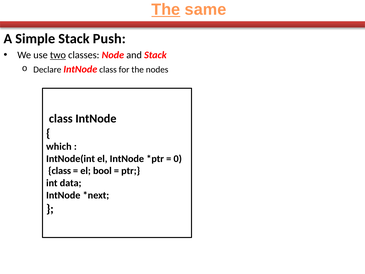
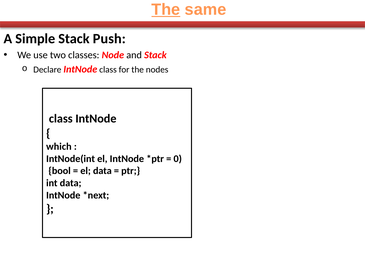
two underline: present -> none
class at (60, 171): class -> bool
el bool: bool -> data
